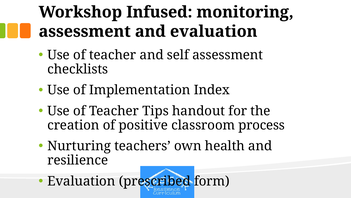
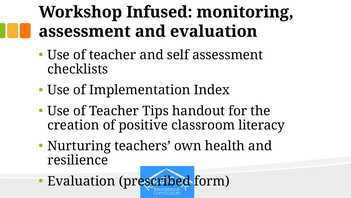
process: process -> literacy
